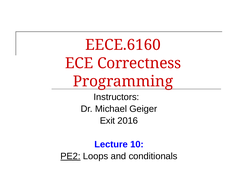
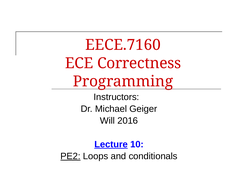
EECE.6160: EECE.6160 -> EECE.7160
Exit: Exit -> Will
Lecture underline: none -> present
